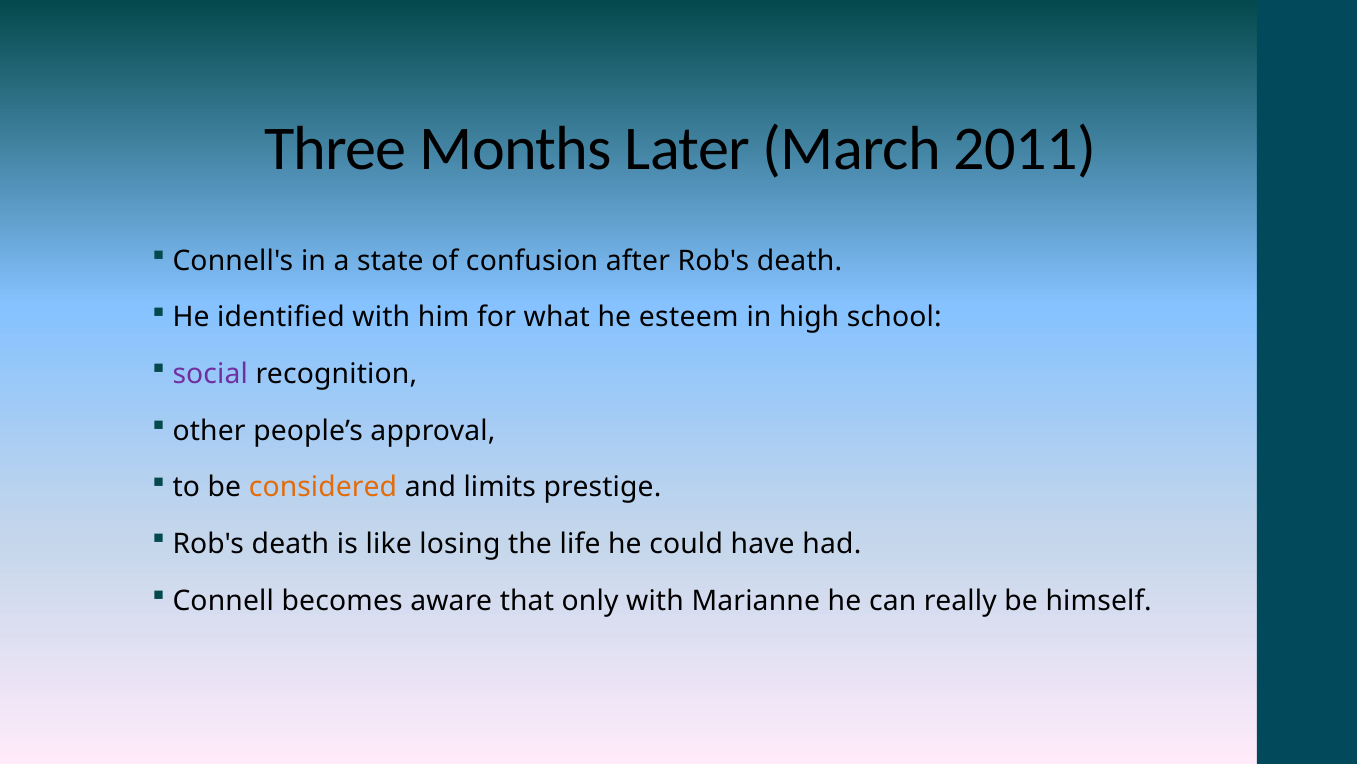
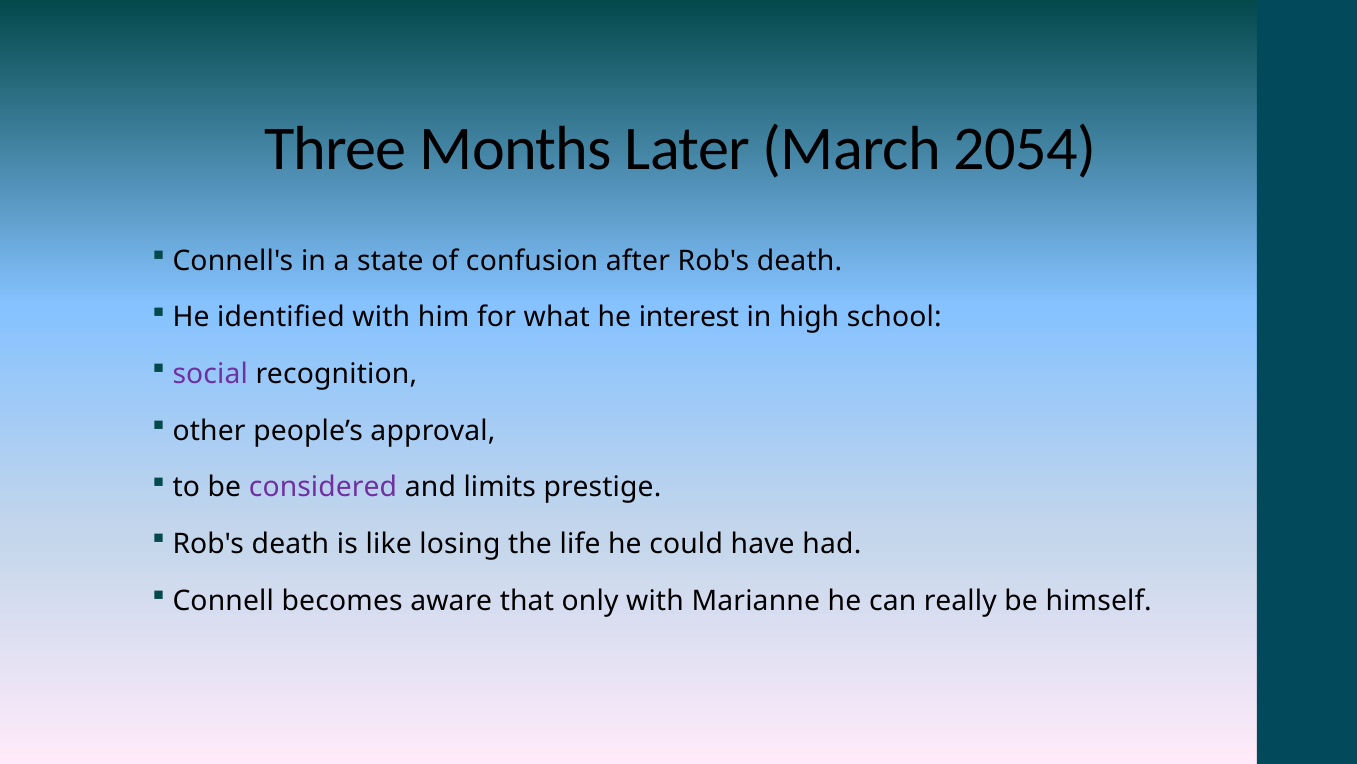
2011: 2011 -> 2054
esteem: esteem -> interest
considered colour: orange -> purple
